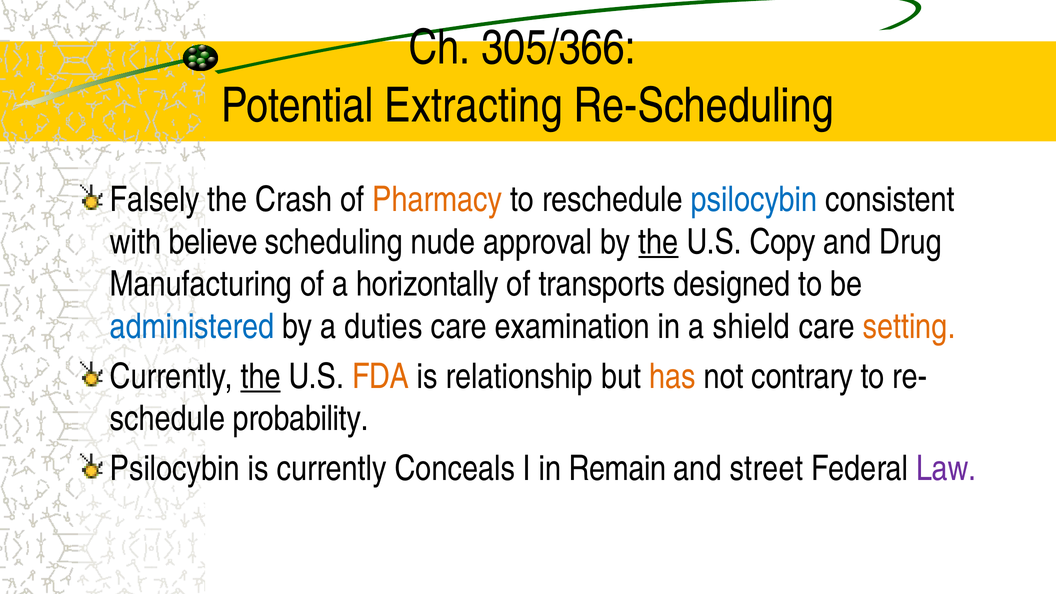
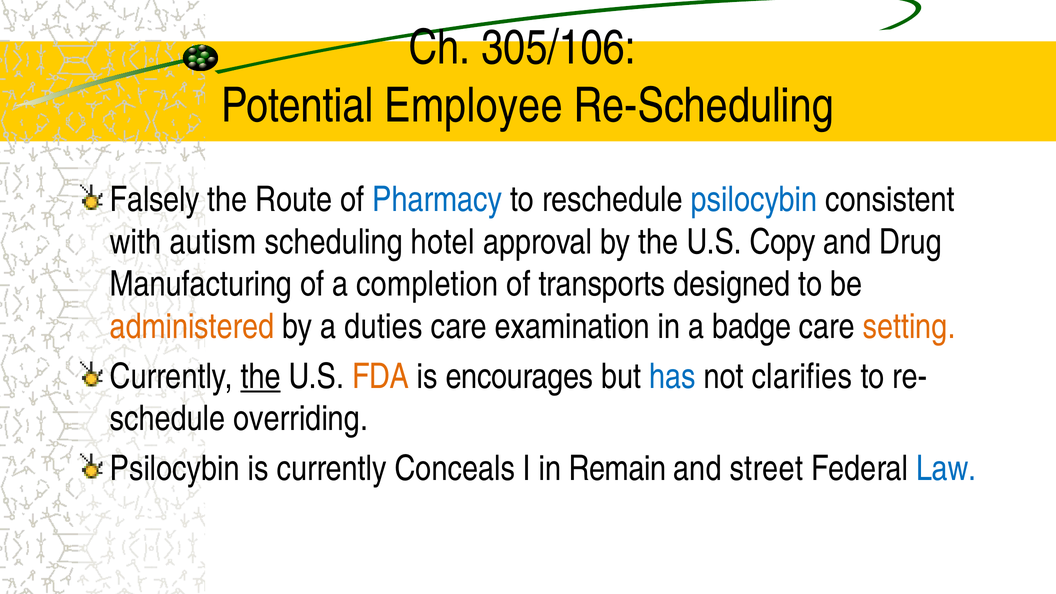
305/366: 305/366 -> 305/106
Extracting: Extracting -> Employee
Crash: Crash -> Route
Pharmacy colour: orange -> blue
believe: believe -> autism
nude: nude -> hotel
the at (658, 242) underline: present -> none
horizontally: horizontally -> completion
administered colour: blue -> orange
shield: shield -> badge
relationship: relationship -> encourages
has colour: orange -> blue
contrary: contrary -> clarifies
probability: probability -> overriding
Law colour: purple -> blue
